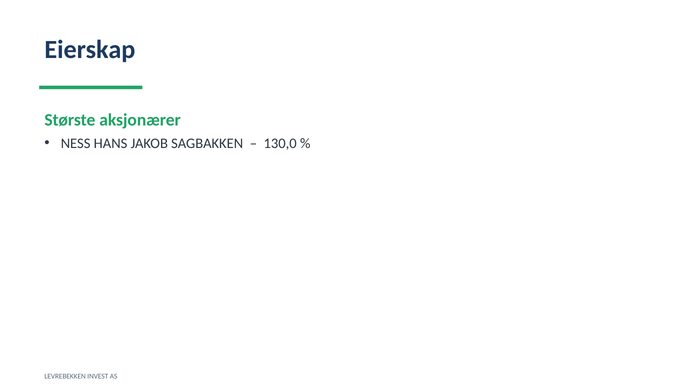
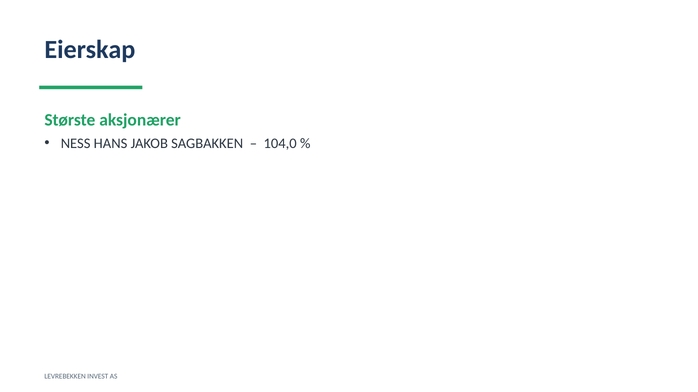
130,0: 130,0 -> 104,0
